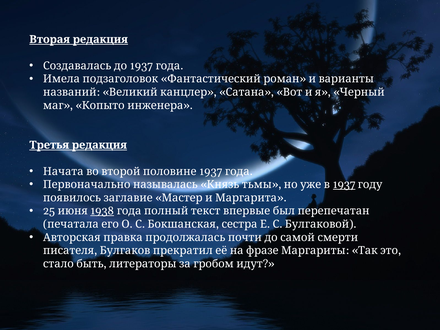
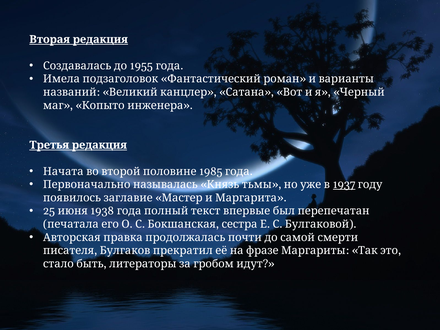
1937 at (141, 66): 1937 -> 1955
1937 at (211, 171): 1937 -> 1985
1938 underline: present -> none
